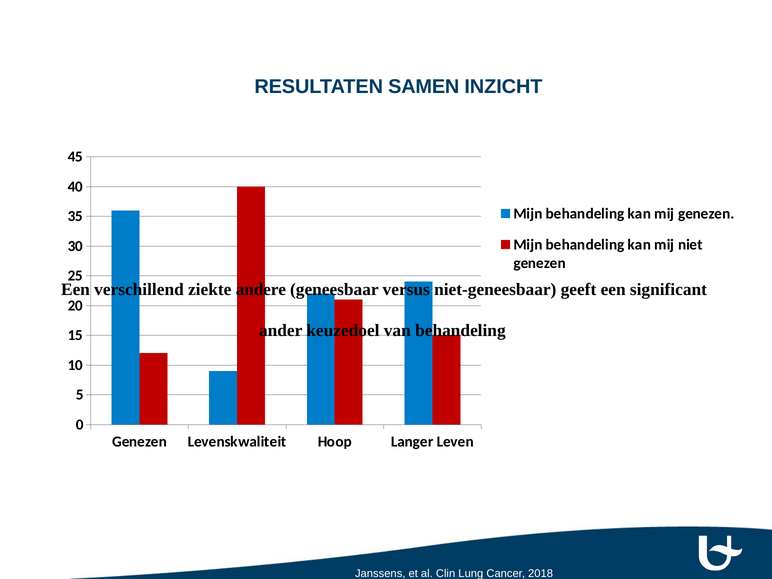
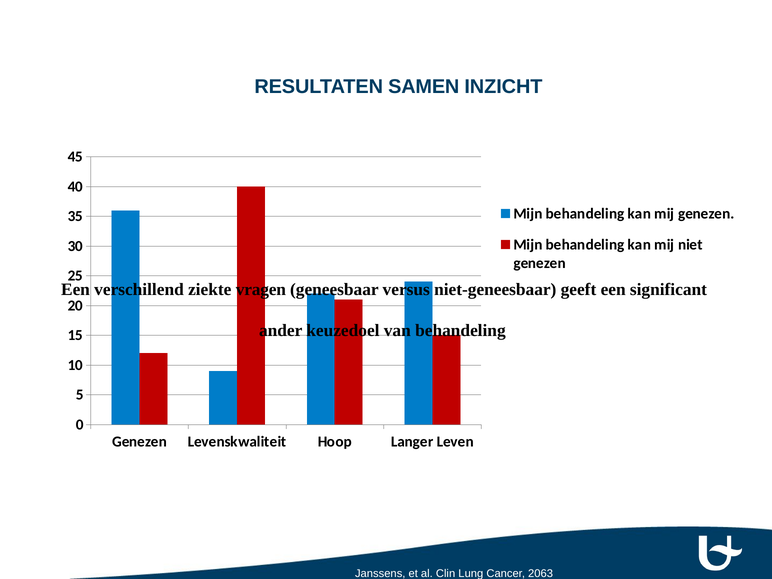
andere: andere -> vragen
2018: 2018 -> 2063
